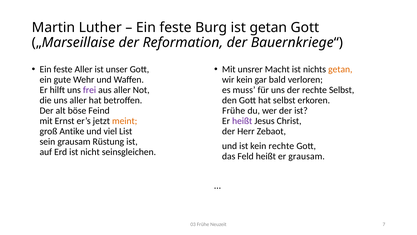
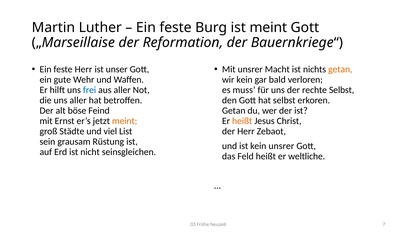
ist getan: getan -> meint
feste Aller: Aller -> Herr
frei colour: purple -> blue
Frühe at (234, 110): Frühe -> Getan
heißt at (242, 121) colour: purple -> orange
Antike: Antike -> Städte
kein rechte: rechte -> unsrer
er grausam: grausam -> weltliche
